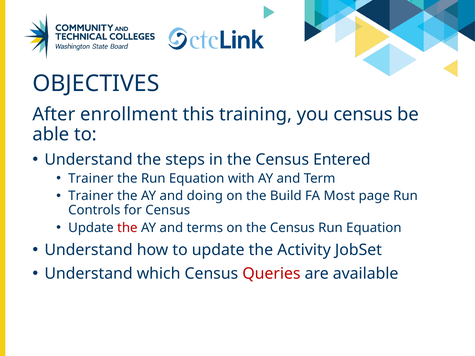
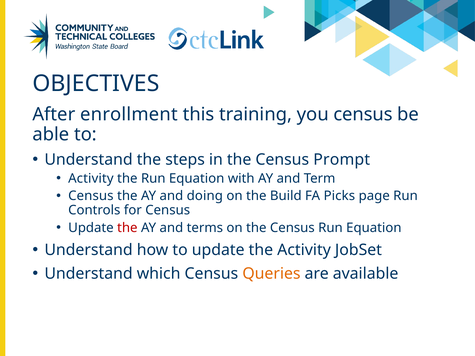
Entered: Entered -> Prompt
Trainer at (91, 179): Trainer -> Activity
Trainer at (91, 196): Trainer -> Census
Most: Most -> Picks
Queries colour: red -> orange
